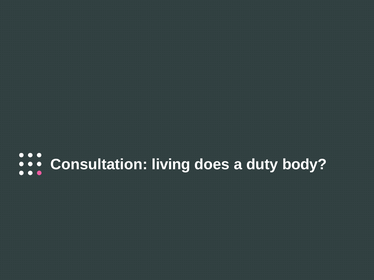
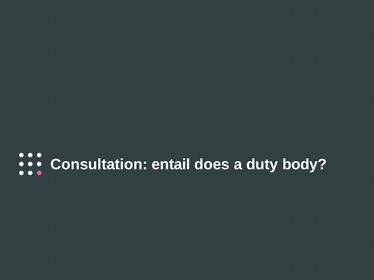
living: living -> entail
